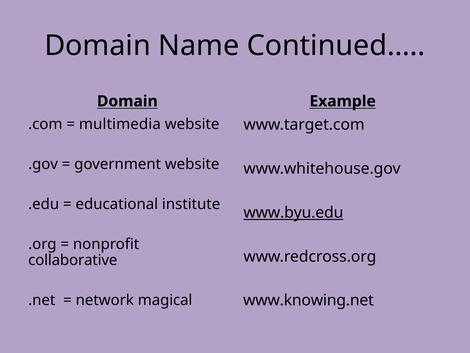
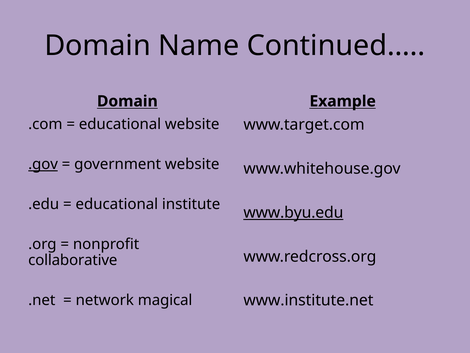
multimedia at (120, 124): multimedia -> educational
.gov underline: none -> present
www.knowing.net: www.knowing.net -> www.institute.net
